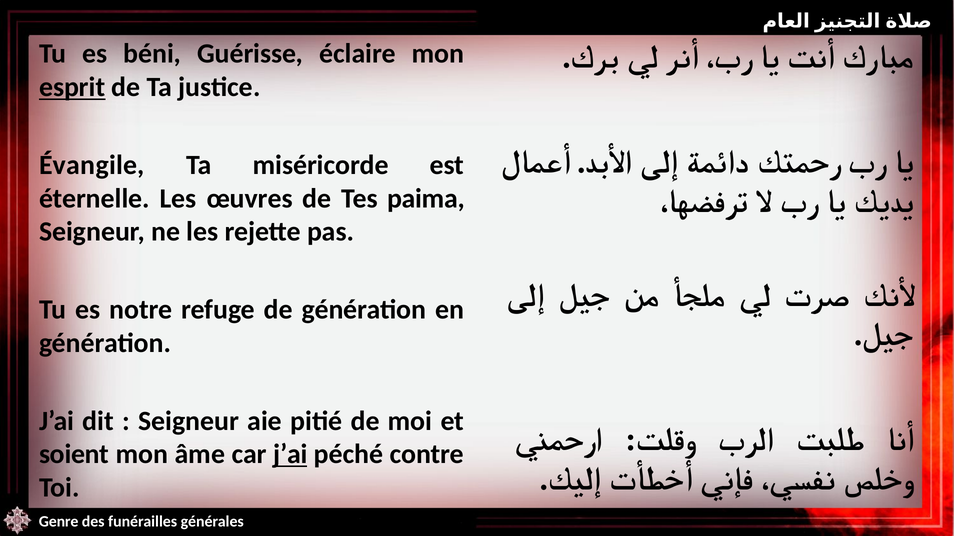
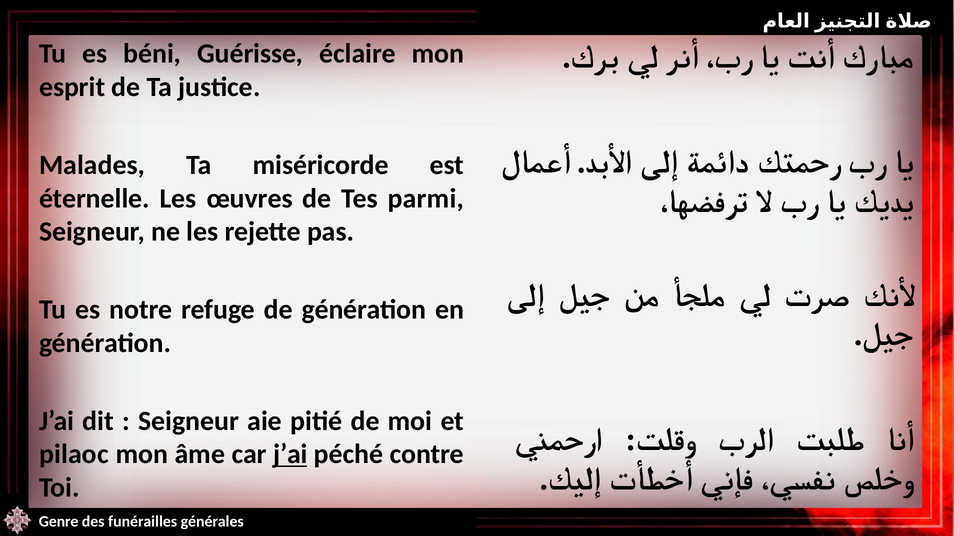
esprit underline: present -> none
Évangile: Évangile -> Malades
paima: paima -> parmi
soient: soient -> pilaoc
